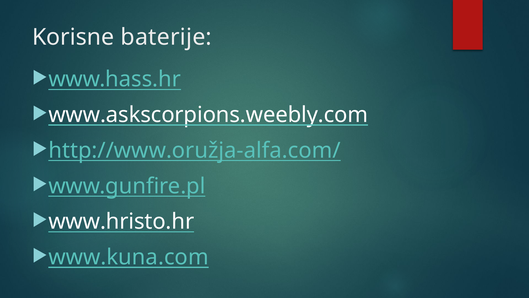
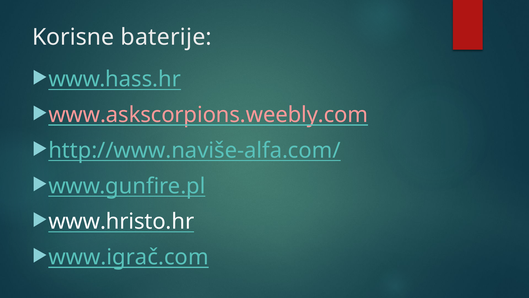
www.askscorpions.weebly.com colour: white -> pink
http://www.oružja-alfa.com/: http://www.oružja-alfa.com/ -> http://www.naviše-alfa.com/
www.kuna.com: www.kuna.com -> www.igrač.com
